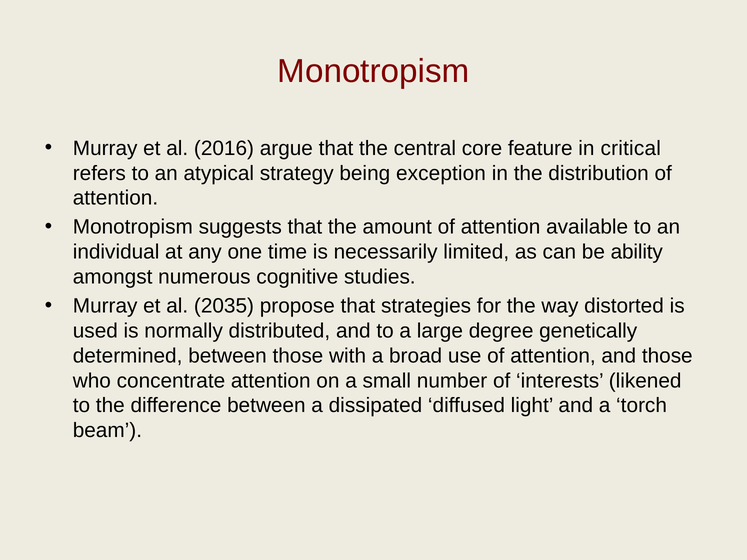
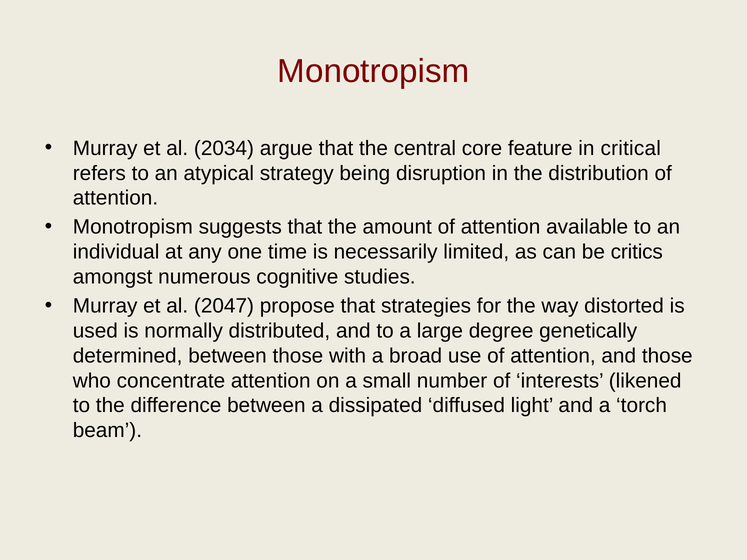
2016: 2016 -> 2034
exception: exception -> disruption
ability: ability -> critics
2035: 2035 -> 2047
